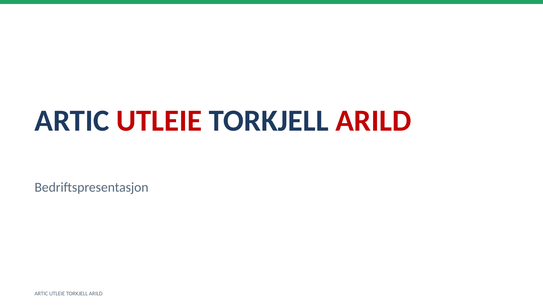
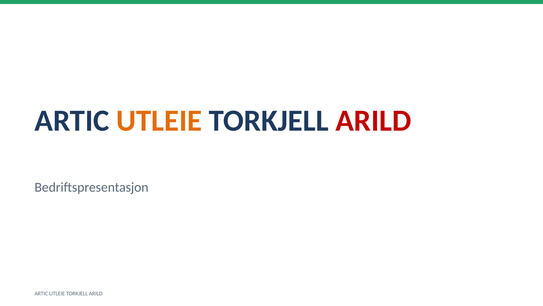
UTLEIE at (159, 120) colour: red -> orange
